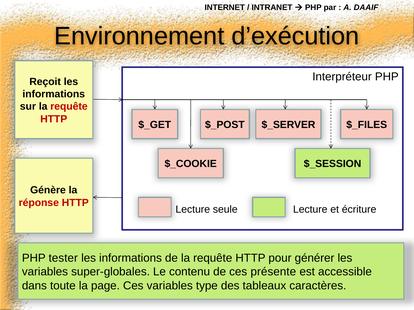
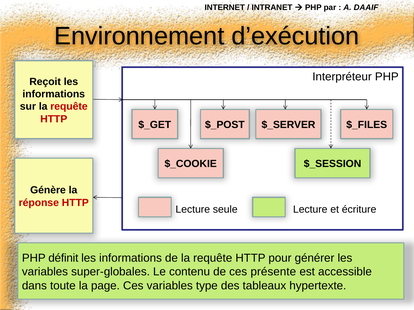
tester: tester -> définit
caractères: caractères -> hypertexte
